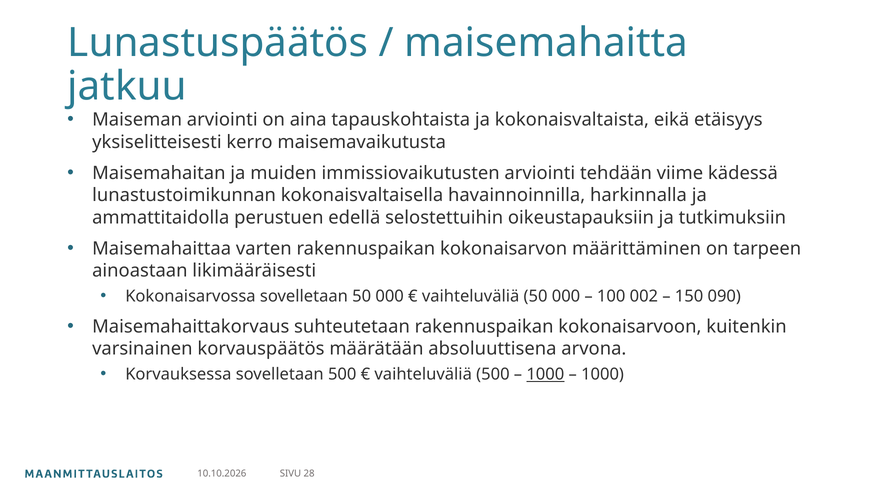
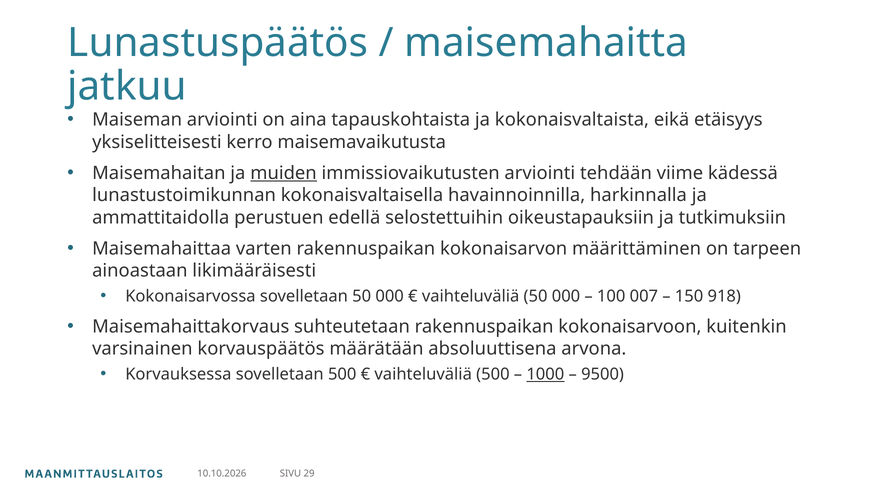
muiden underline: none -> present
002: 002 -> 007
090: 090 -> 918
1000 at (603, 374): 1000 -> 9500
28: 28 -> 29
